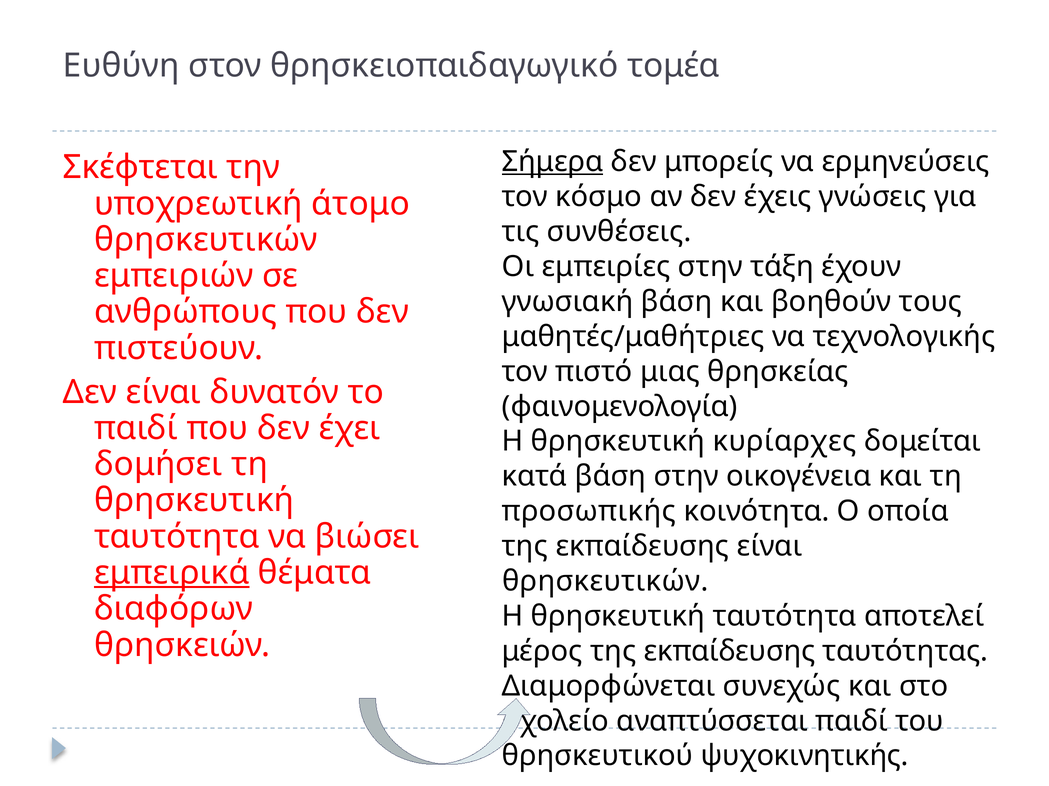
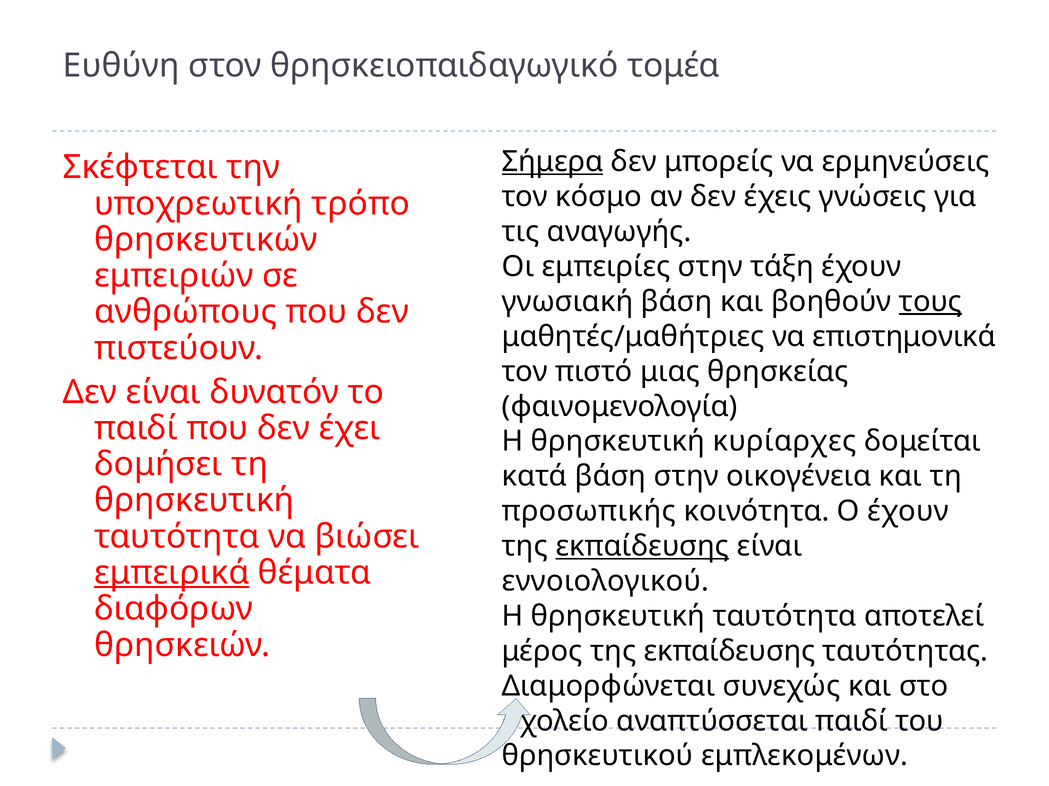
άτομο: άτομο -> τρόπο
συνθέσεις: συνθέσεις -> αναγωγής
τους underline: none -> present
τεχνολογικής: τεχνολογικής -> επιστημονικά
Ο οποία: οποία -> έχουν
εκπαίδευσης at (642, 547) underline: none -> present
θρησκευτικών at (605, 582): θρησκευτικών -> εννοιολογικού
ψυχοκινητικής: ψυχοκινητικής -> εμπλεκομένων
